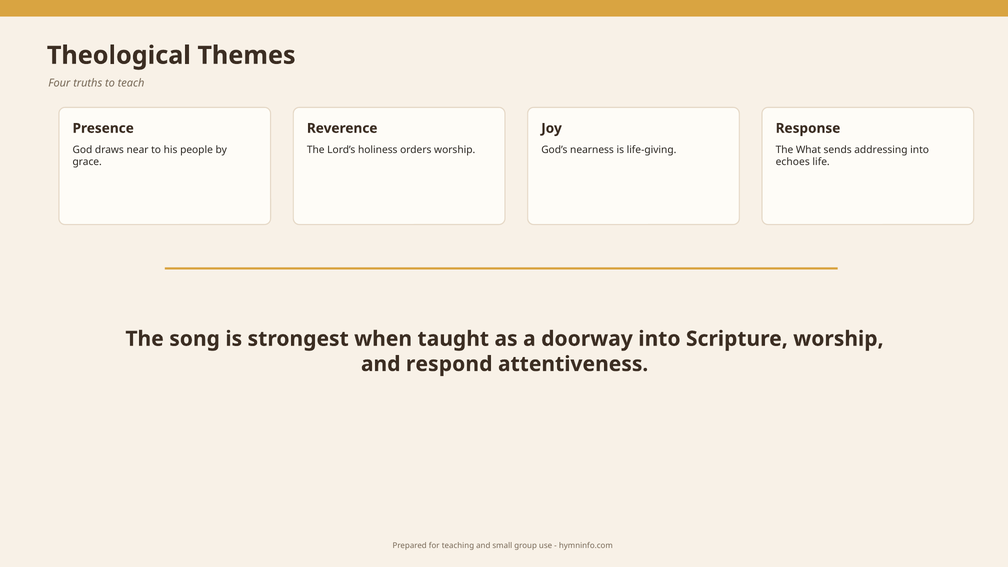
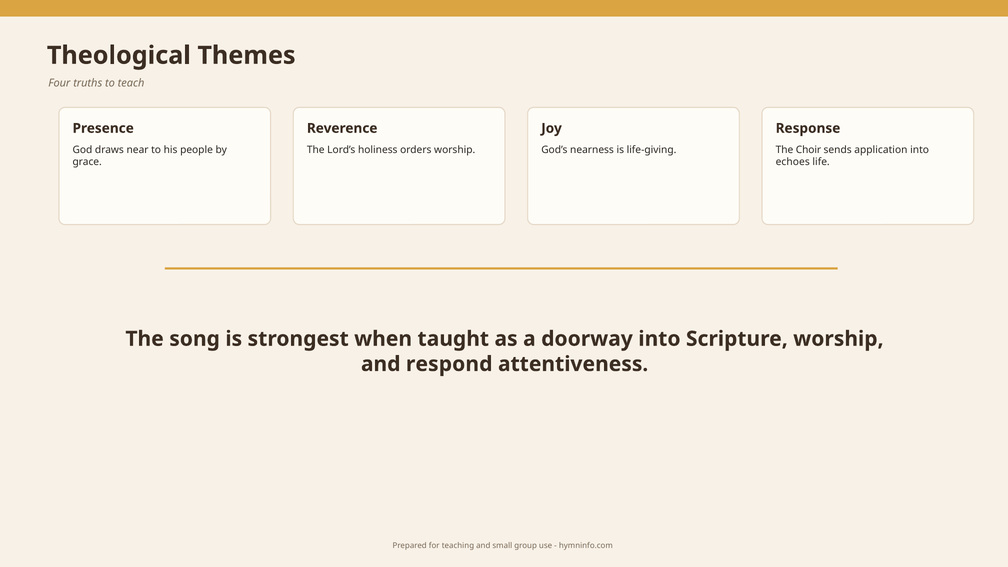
What: What -> Choir
addressing: addressing -> application
